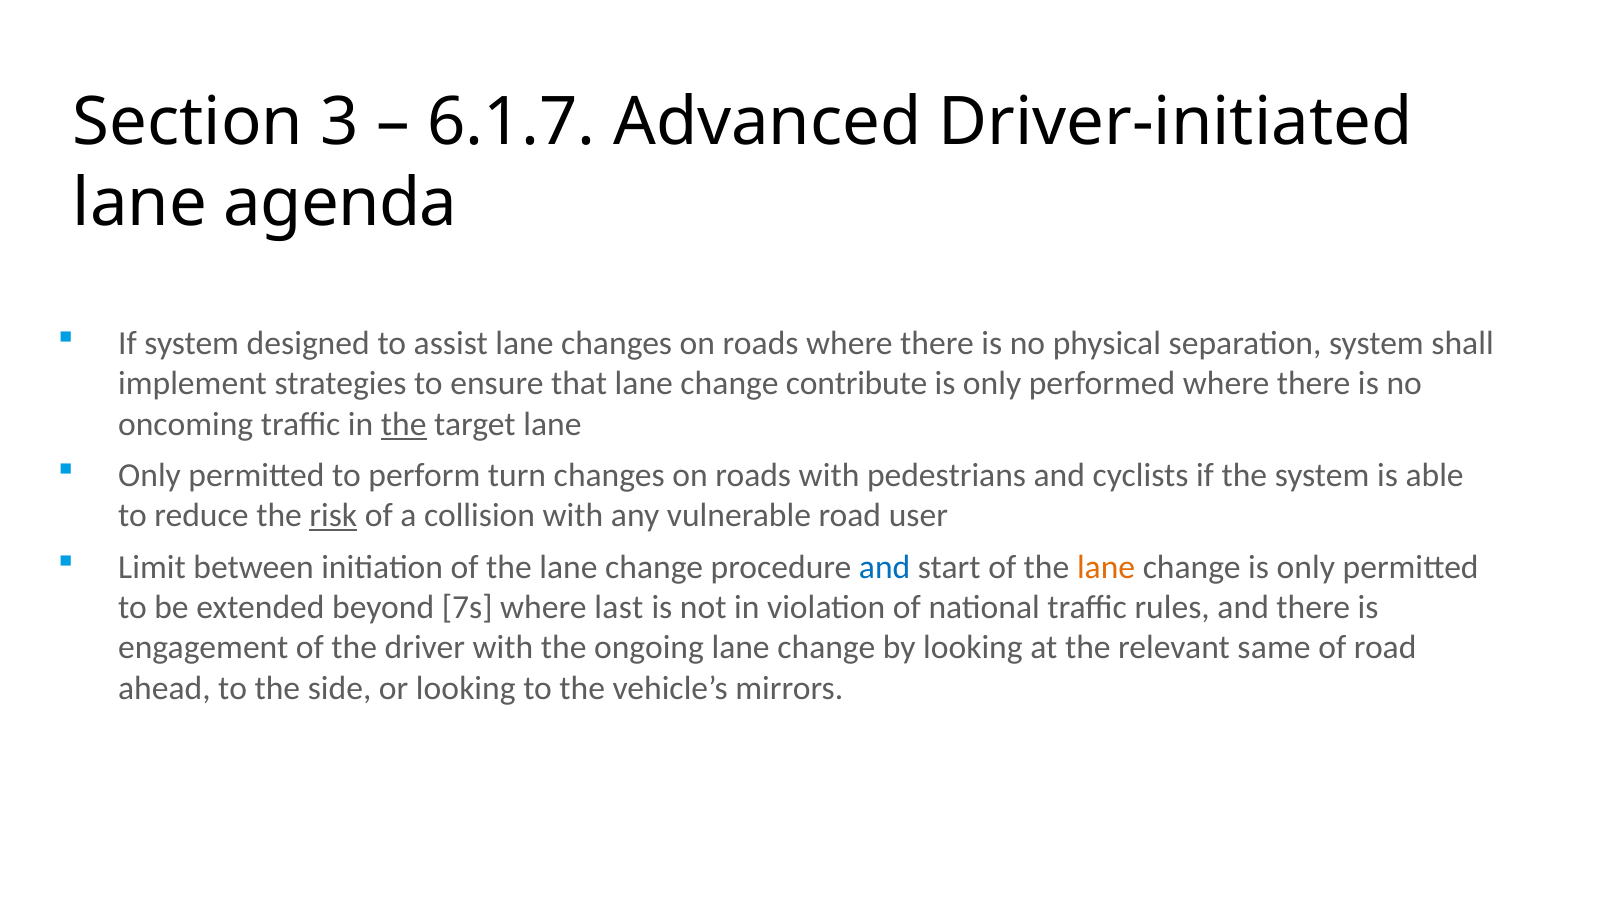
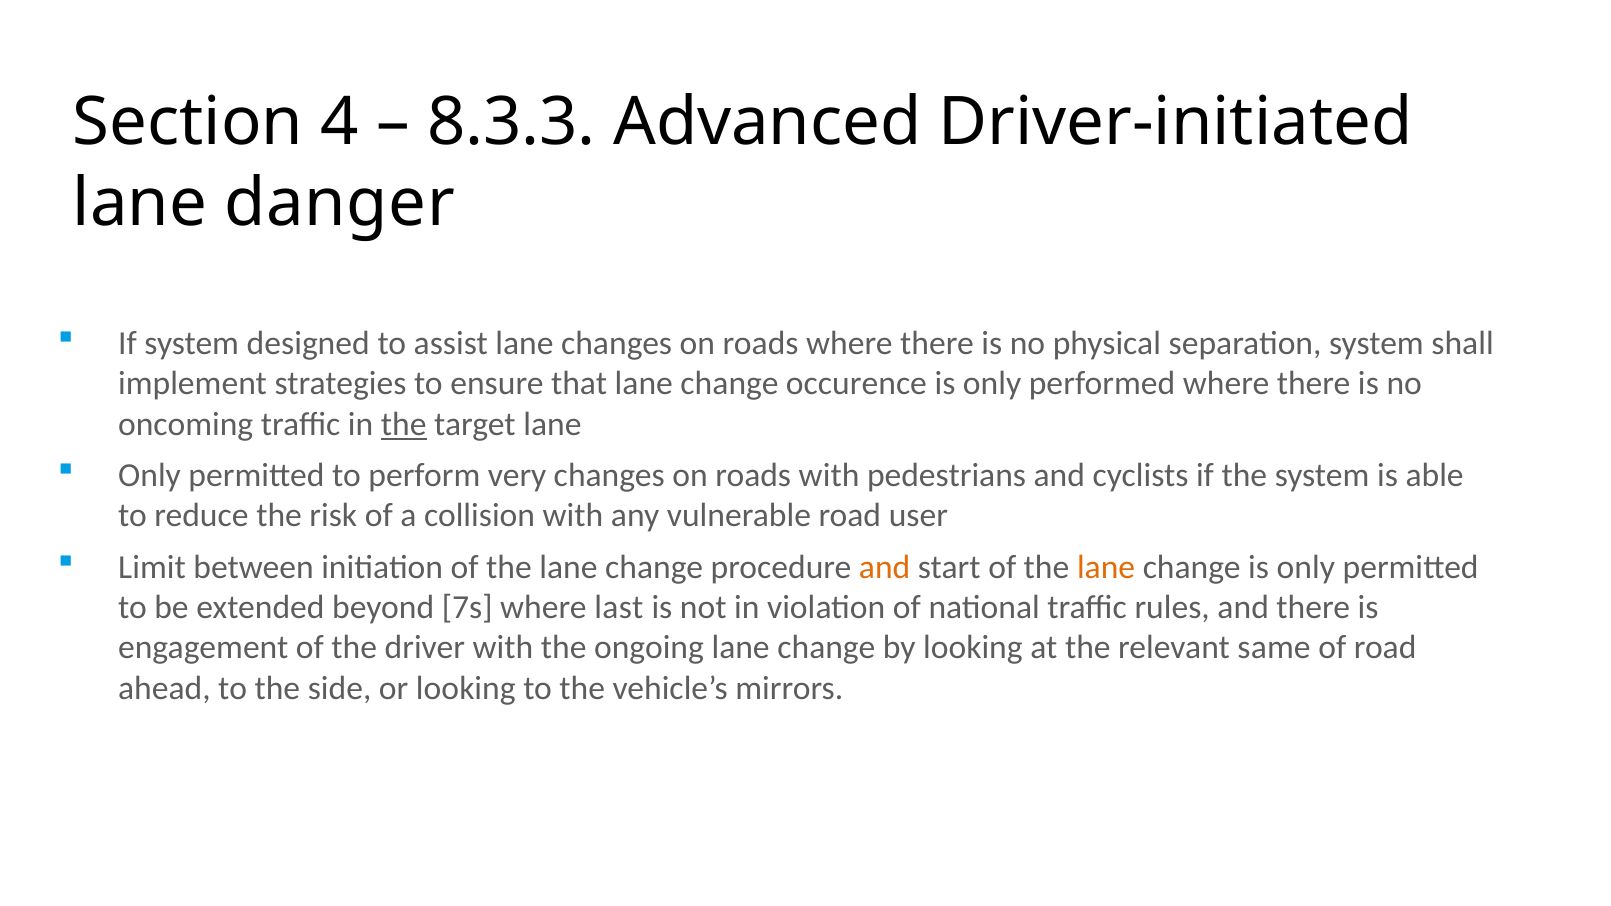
3: 3 -> 4
6.1.7: 6.1.7 -> 8.3.3
agenda: agenda -> danger
contribute: contribute -> occurence
turn: turn -> very
risk underline: present -> none
and at (885, 567) colour: blue -> orange
